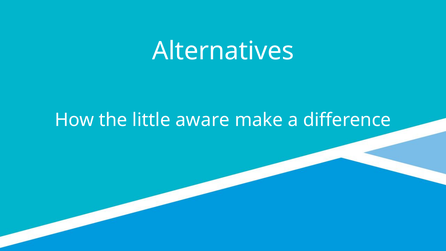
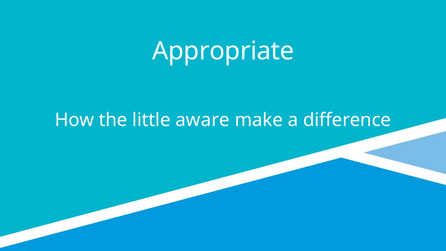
Alternatives: Alternatives -> Appropriate
